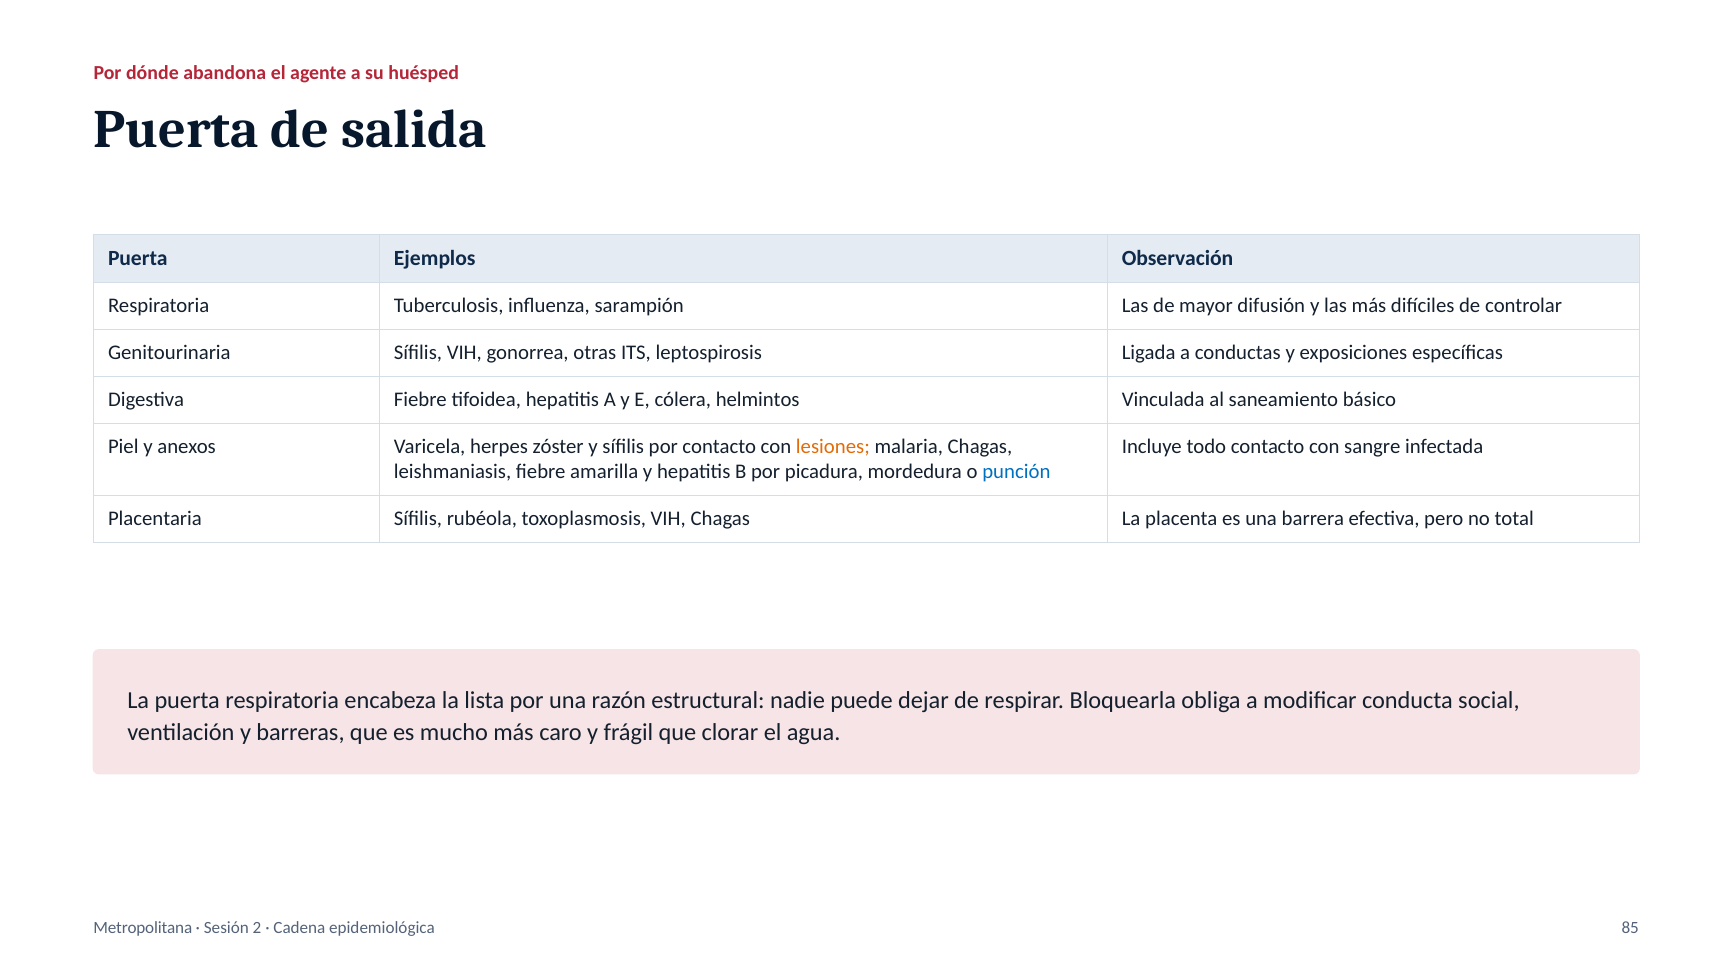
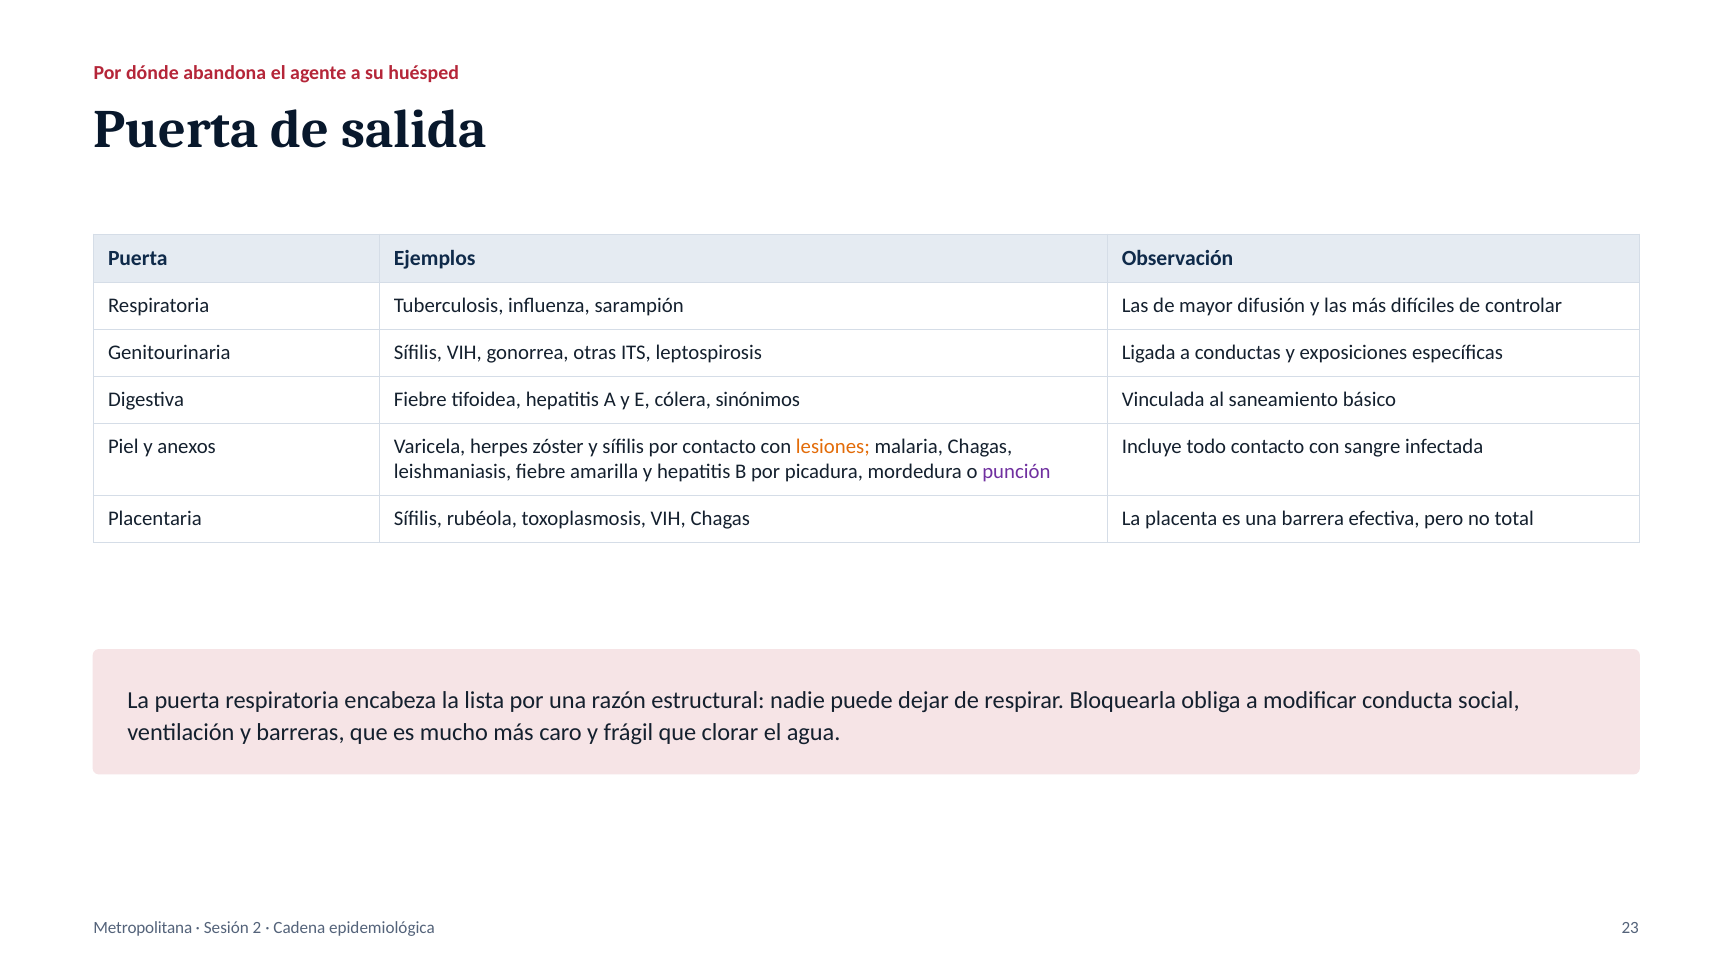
helmintos: helmintos -> sinónimos
punción colour: blue -> purple
85: 85 -> 23
